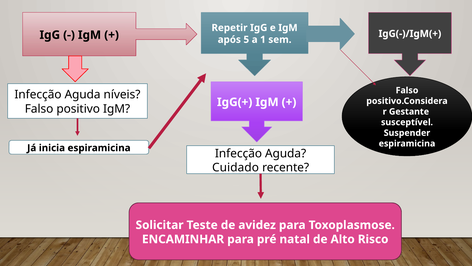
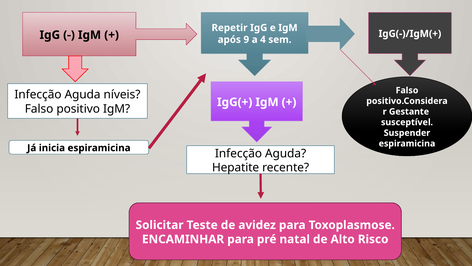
5: 5 -> 9
1: 1 -> 4
Cuidado: Cuidado -> Hepatite
